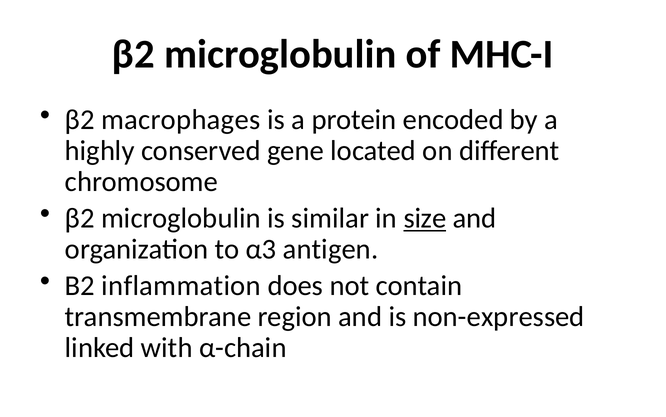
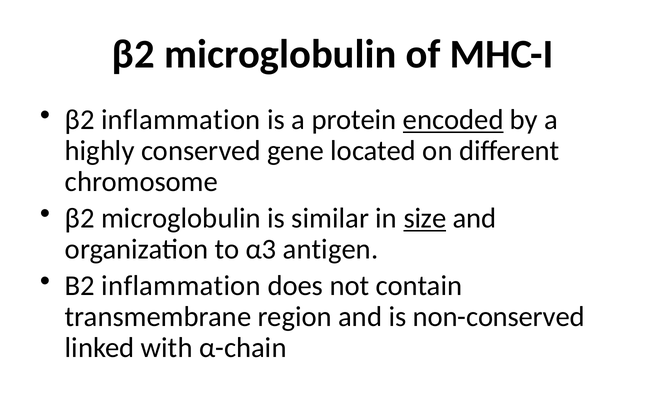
macrophages at (181, 120): macrophages -> inflammation
encoded underline: none -> present
non-expressed: non-expressed -> non-conserved
